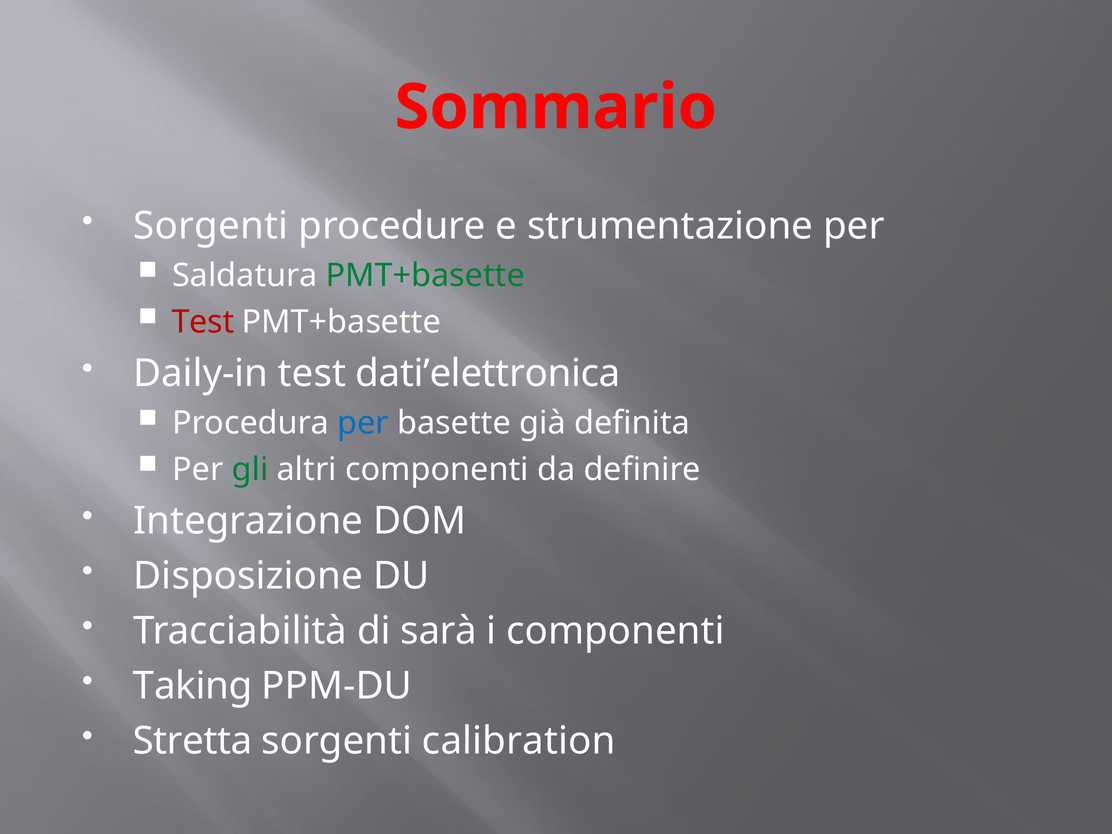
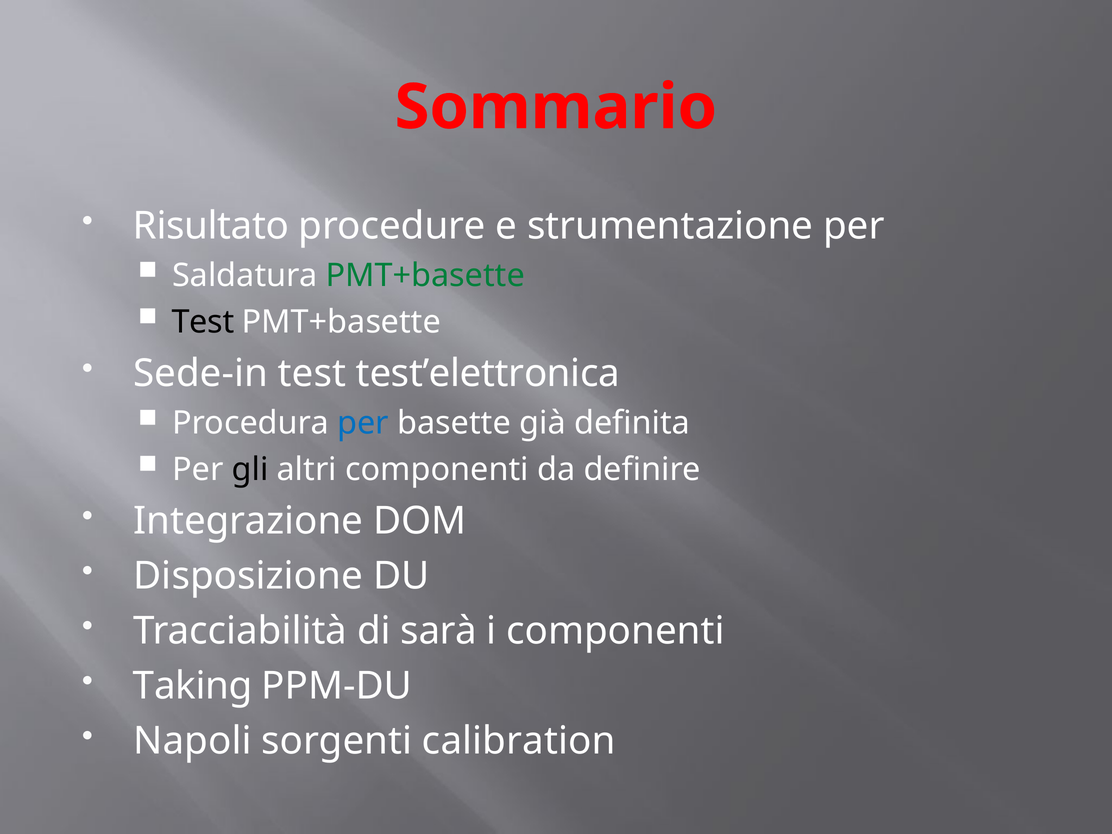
Sorgenti at (211, 226): Sorgenti -> Risultato
Test at (203, 322) colour: red -> black
Daily-in: Daily-in -> Sede-in
dati’elettronica: dati’elettronica -> test’elettronica
gli colour: green -> black
Stretta: Stretta -> Napoli
